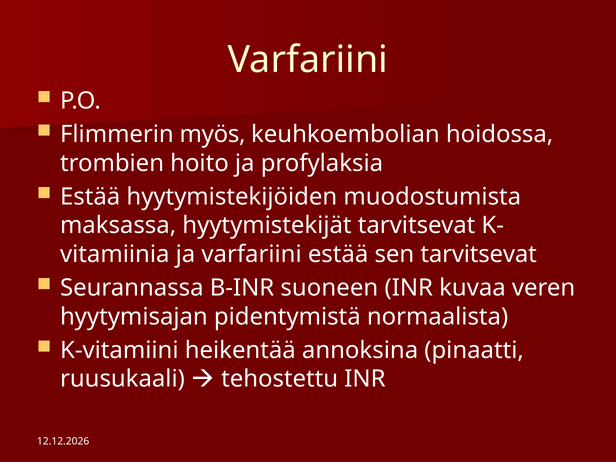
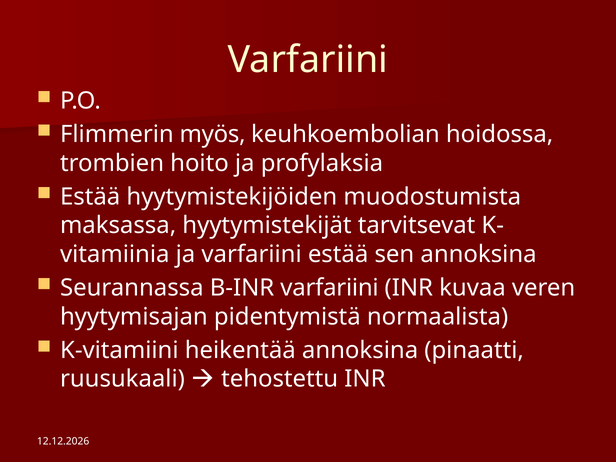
sen tarvitsevat: tarvitsevat -> annoksina
B-INR suoneen: suoneen -> varfariini
